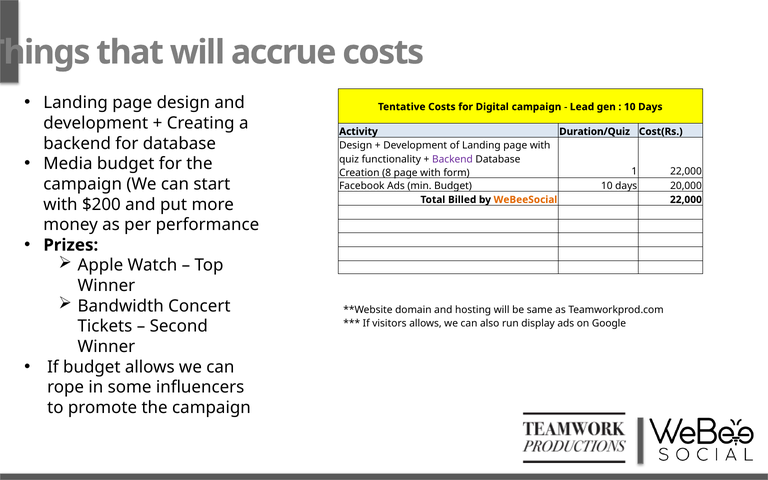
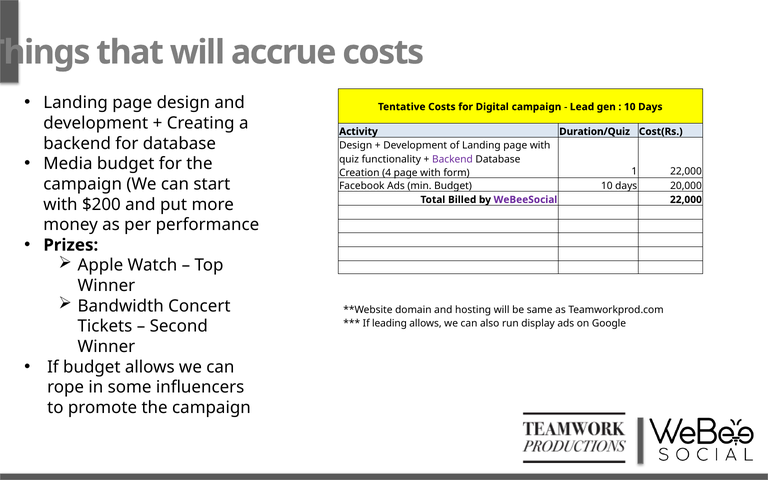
8: 8 -> 4
WeBeeSocial colour: orange -> purple
visitors: visitors -> leading
